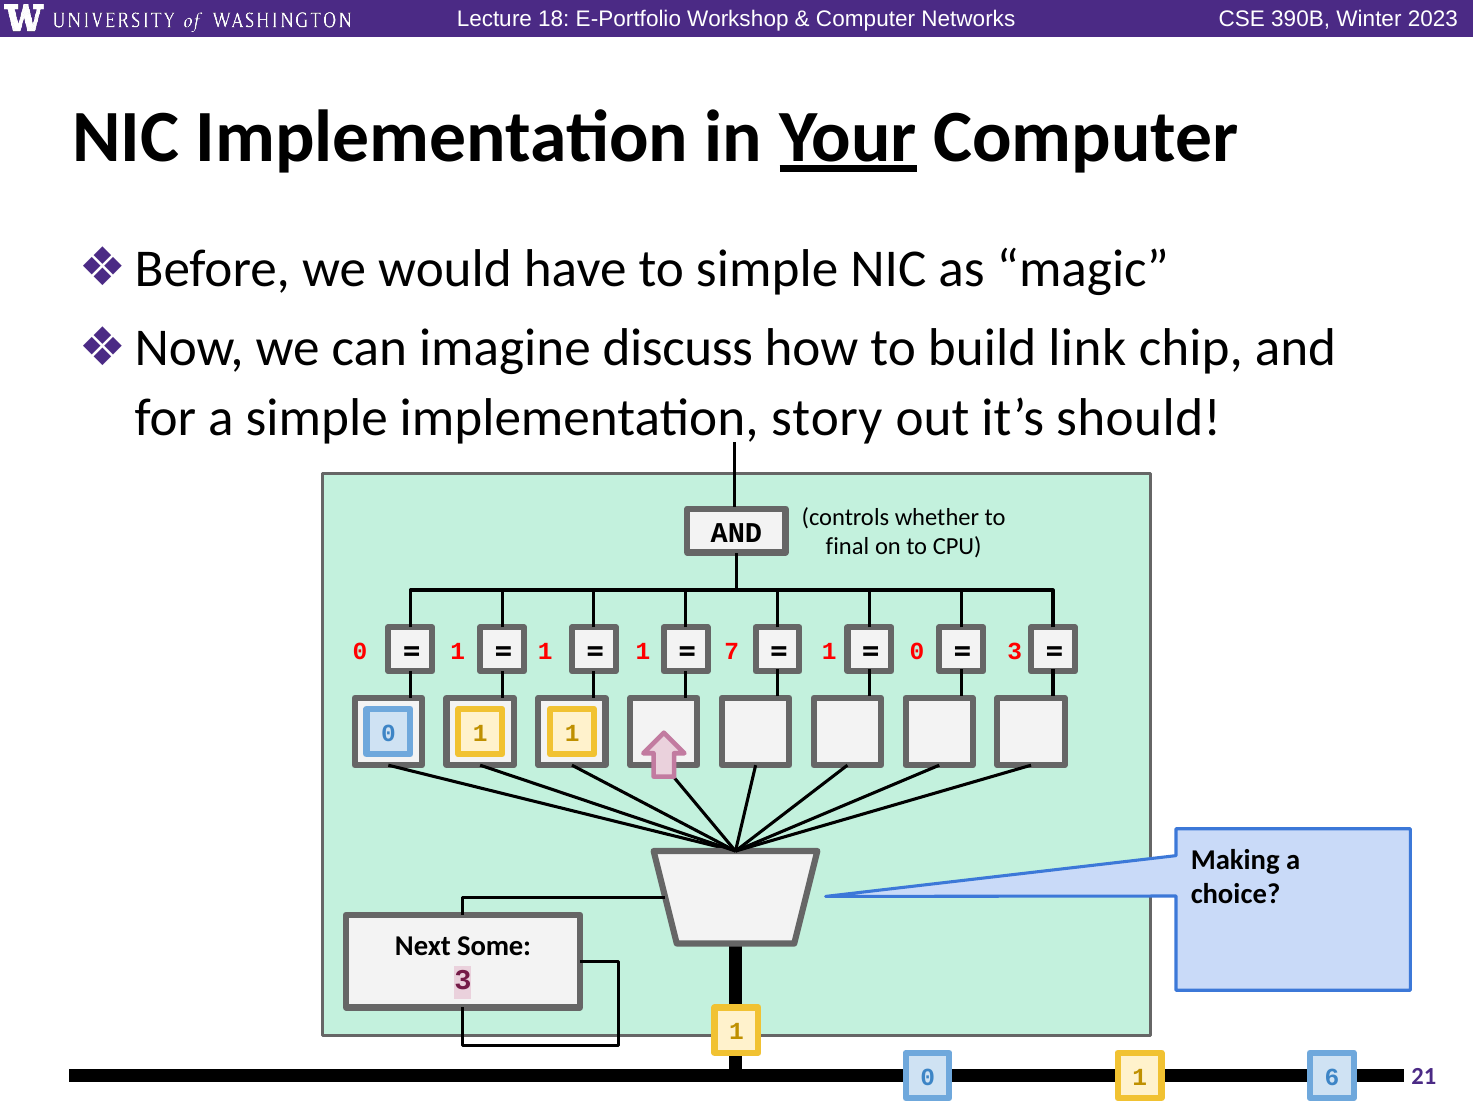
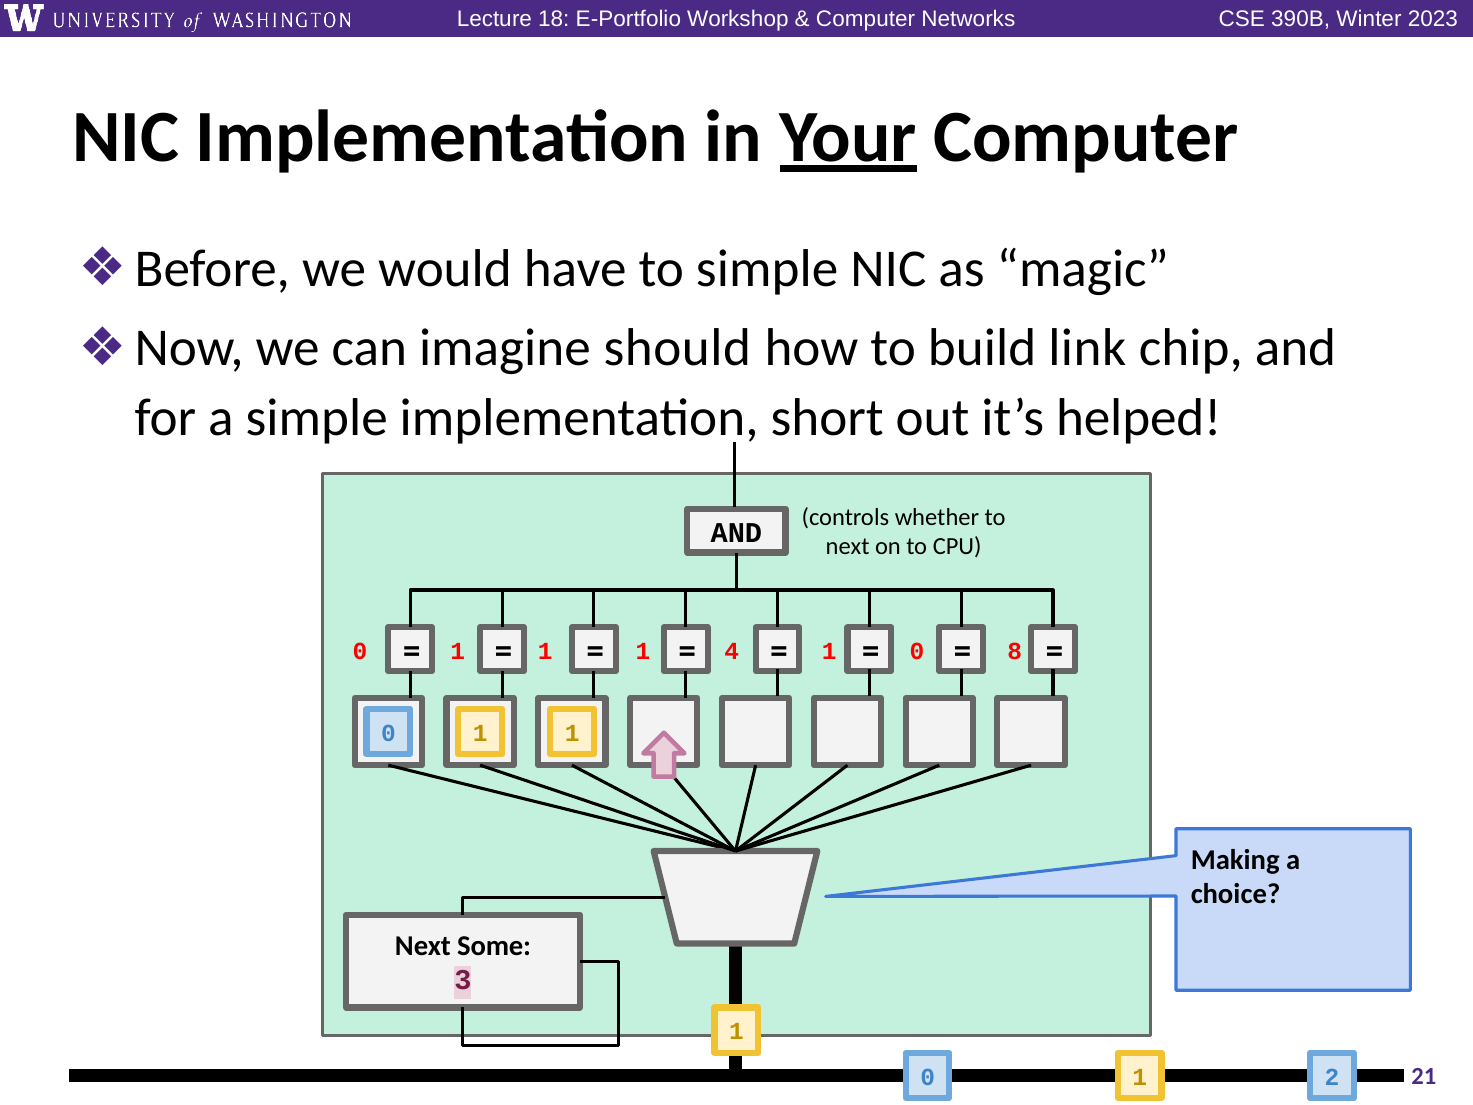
discuss: discuss -> should
story: story -> short
should: should -> helped
final at (848, 546): final -> next
7: 7 -> 4
0 3: 3 -> 8
6: 6 -> 2
